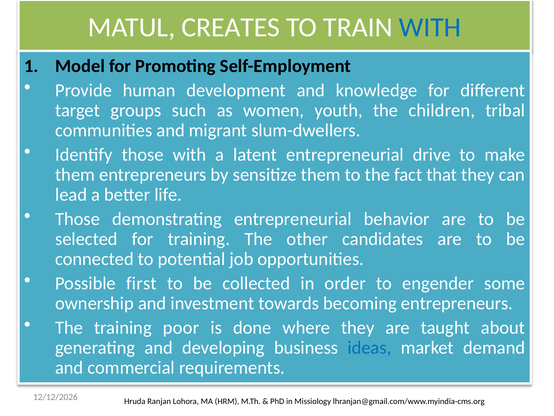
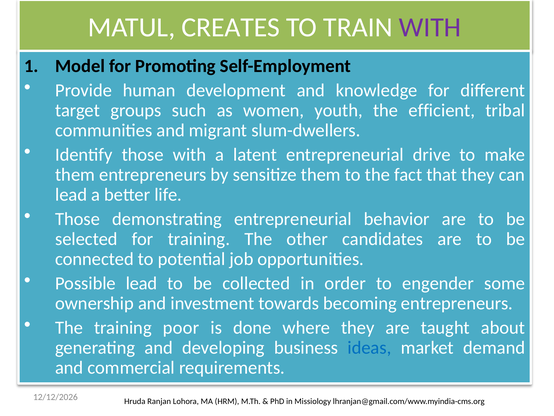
WITH at (430, 27) colour: blue -> purple
children: children -> efficient
Possible first: first -> lead
